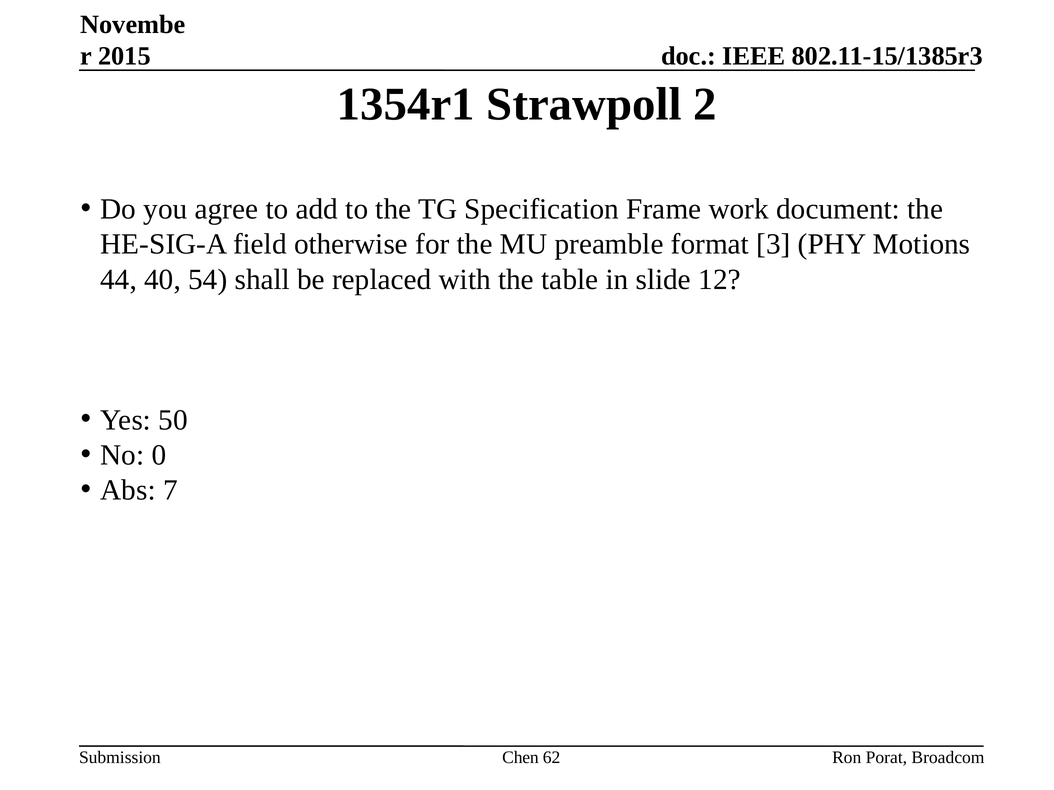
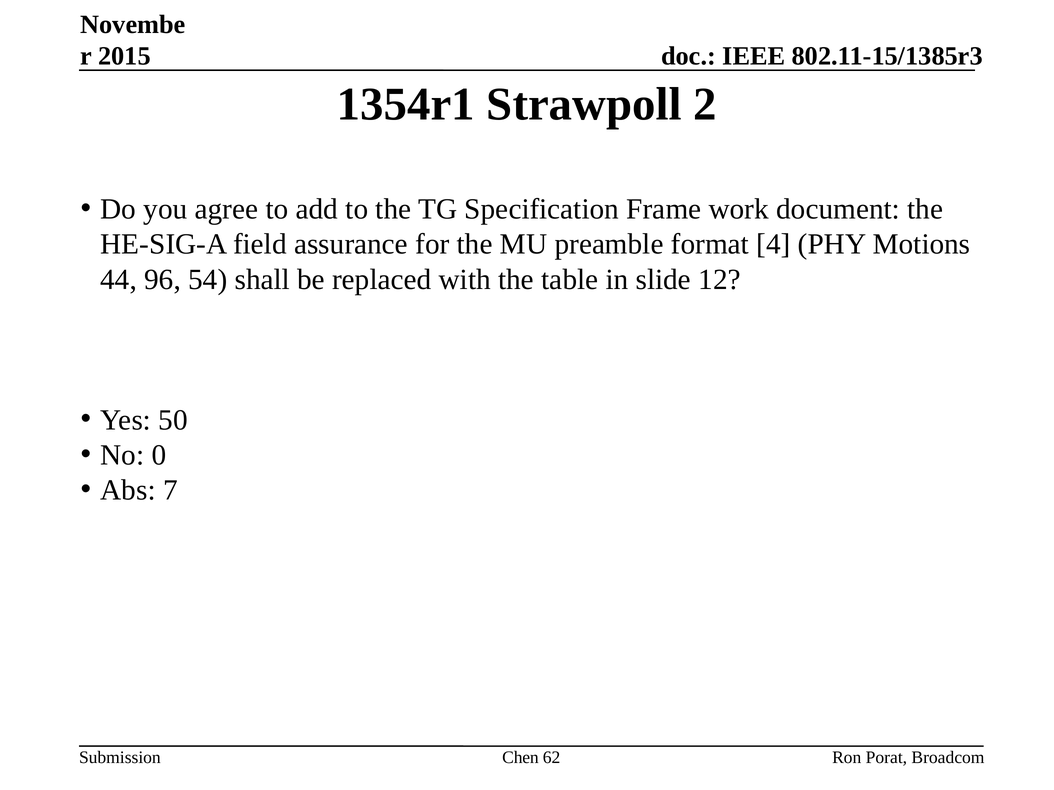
otherwise: otherwise -> assurance
3: 3 -> 4
40: 40 -> 96
